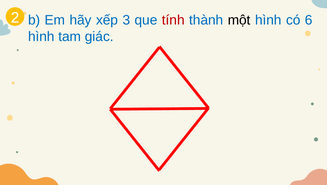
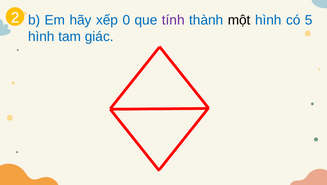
3: 3 -> 0
tính colour: red -> purple
6: 6 -> 5
